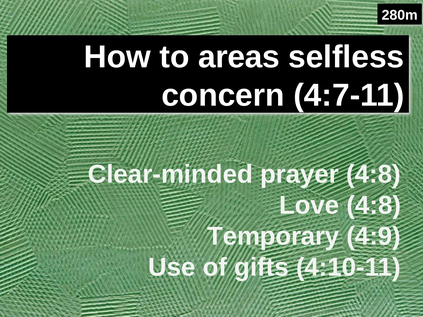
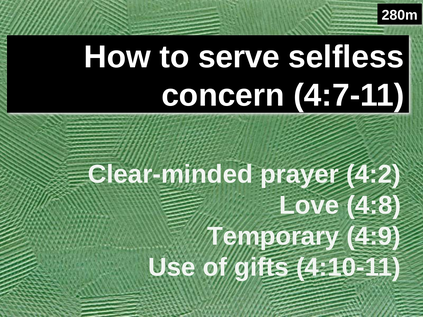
areas: areas -> serve
prayer 4:8: 4:8 -> 4:2
